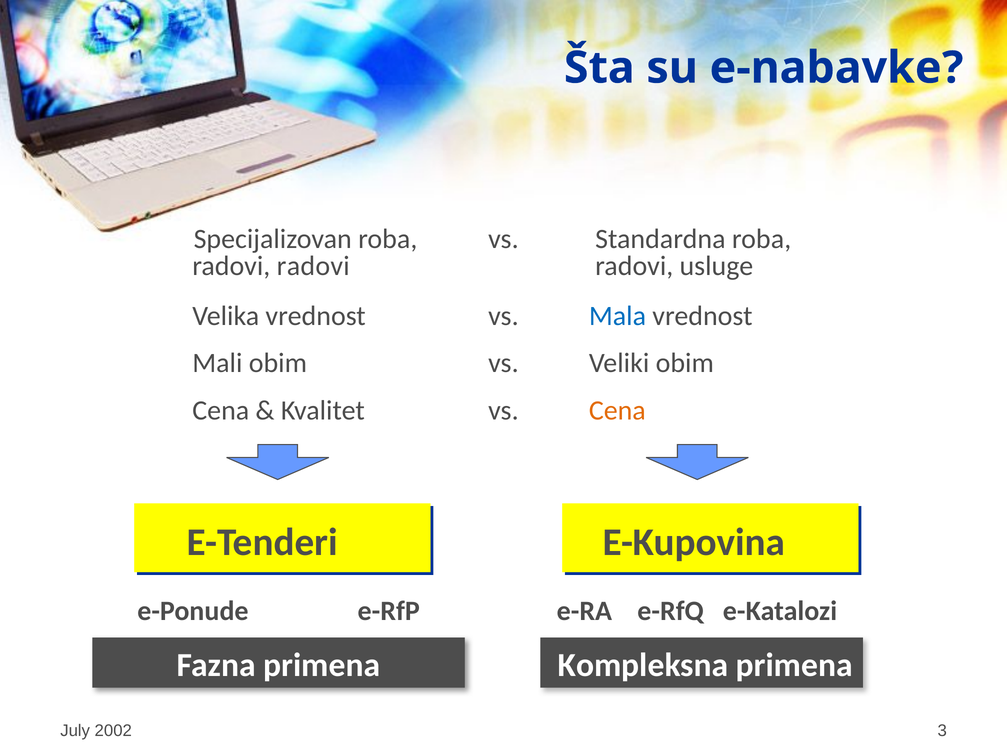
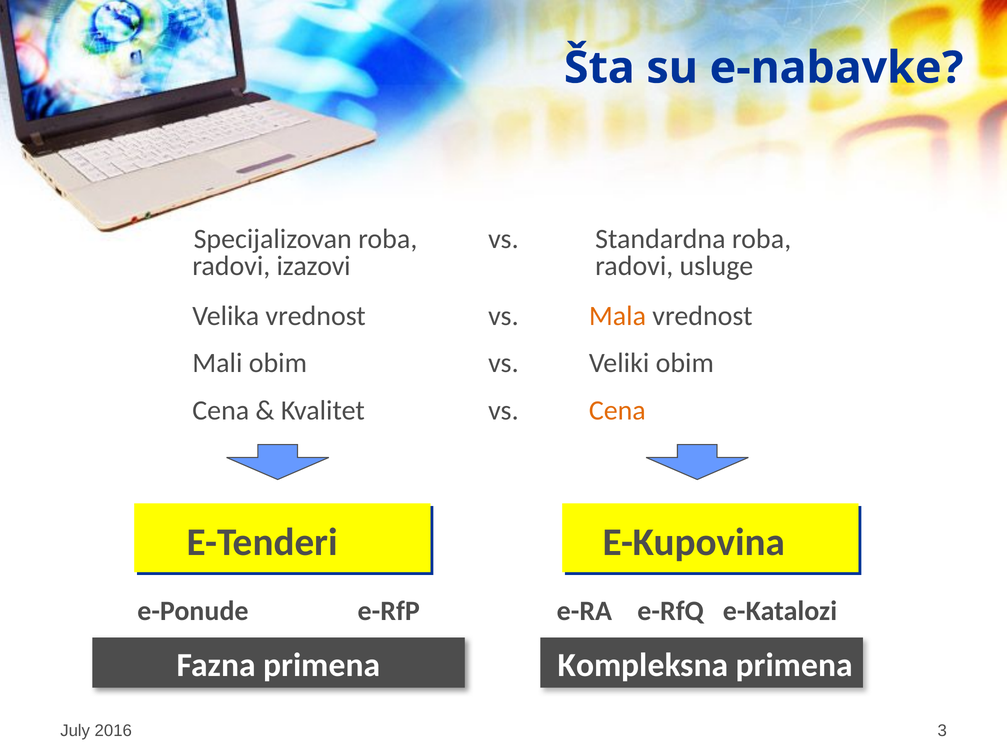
radovi at (313, 266): radovi -> izazovi
Mala colour: blue -> orange
2002: 2002 -> 2016
